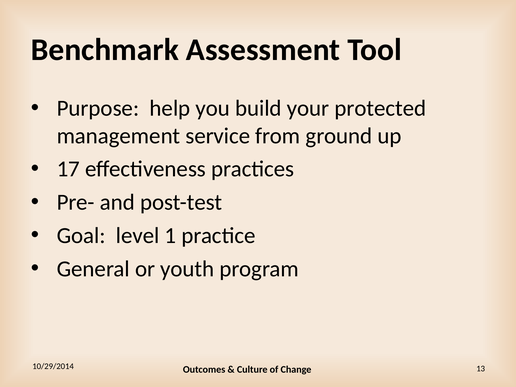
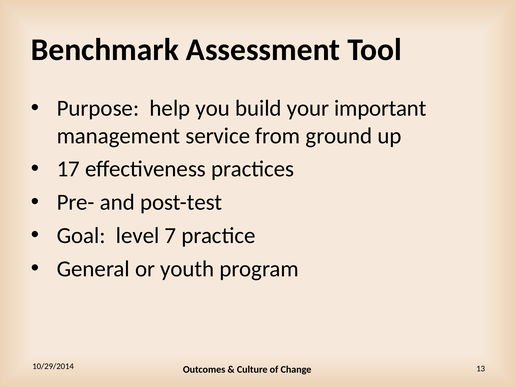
protected: protected -> important
1: 1 -> 7
